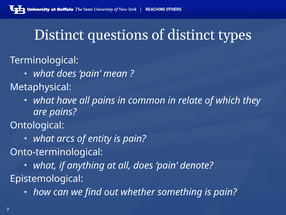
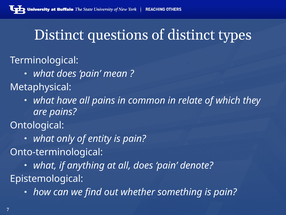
arcs: arcs -> only
